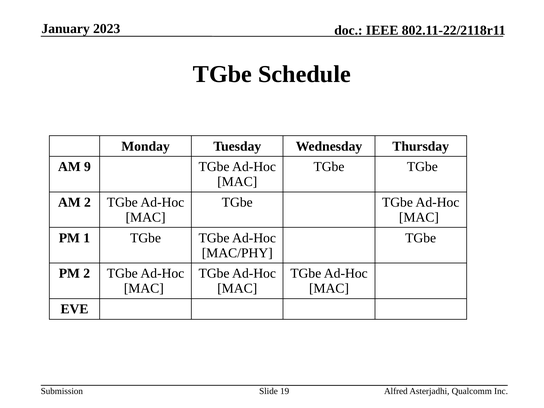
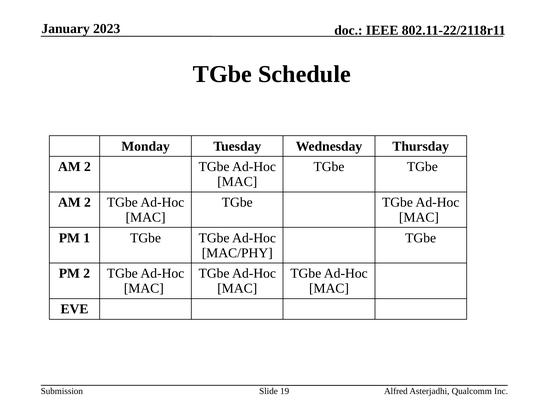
9 at (87, 167): 9 -> 2
